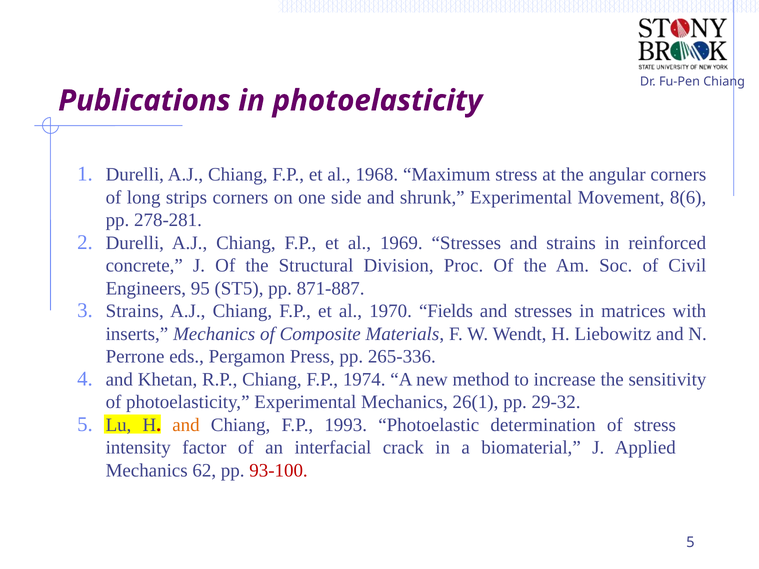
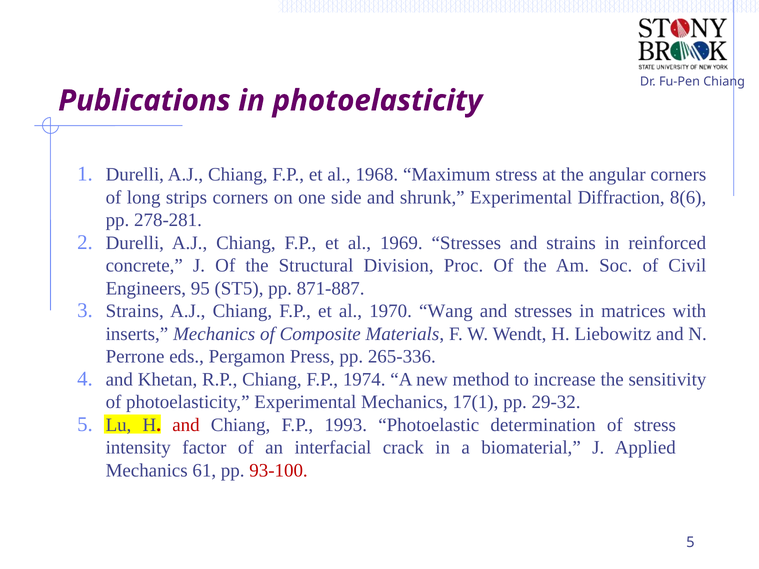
Movement: Movement -> Diffraction
Fields: Fields -> Wang
26(1: 26(1 -> 17(1
and at (186, 425) colour: orange -> red
62: 62 -> 61
